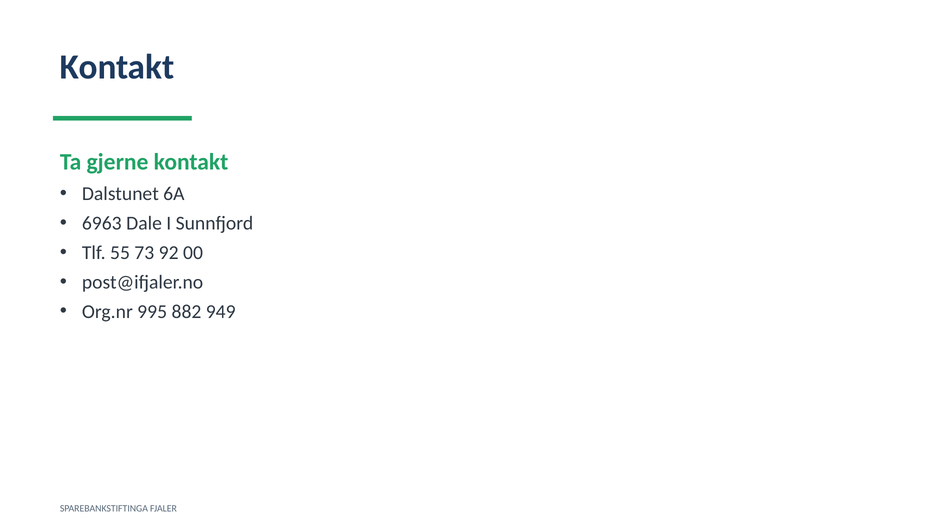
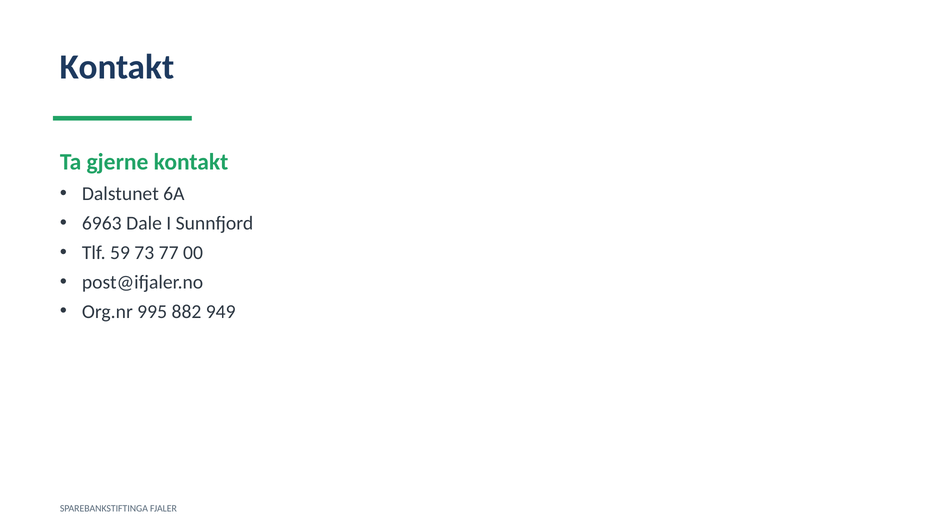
55: 55 -> 59
92: 92 -> 77
